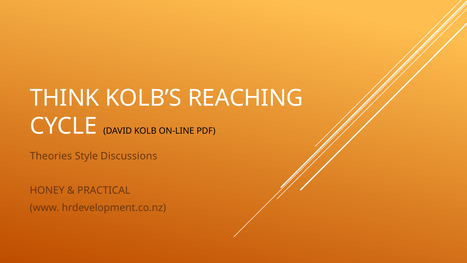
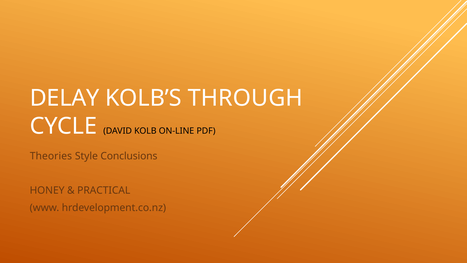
THINK: THINK -> DELAY
REACHING: REACHING -> THROUGH
Discussions: Discussions -> Conclusions
